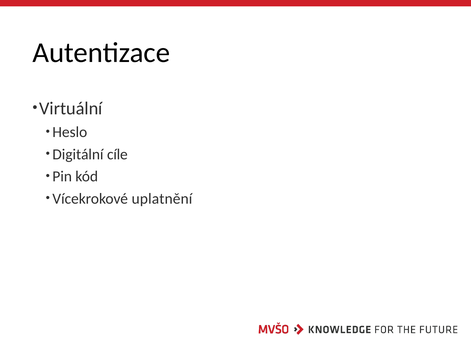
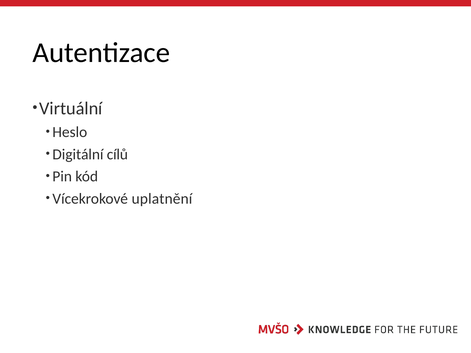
cíle: cíle -> cílů
